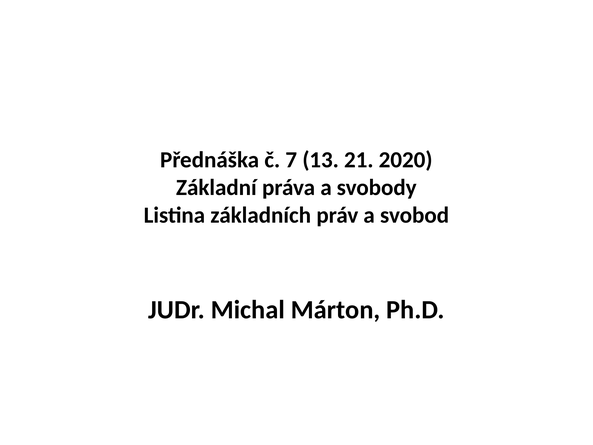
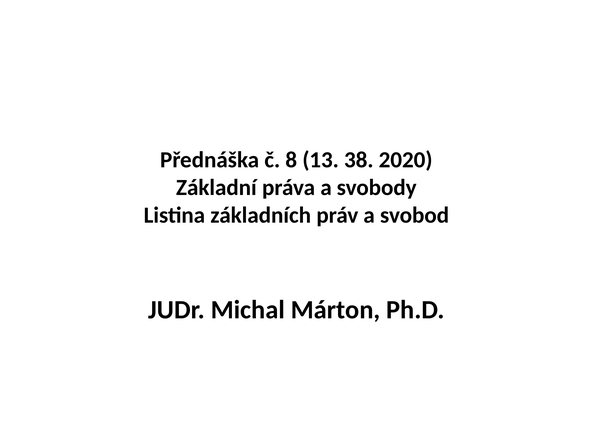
7: 7 -> 8
21: 21 -> 38
